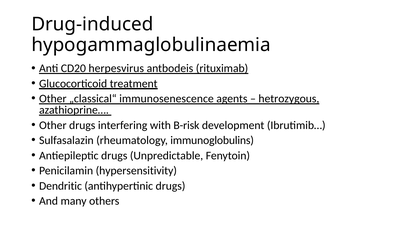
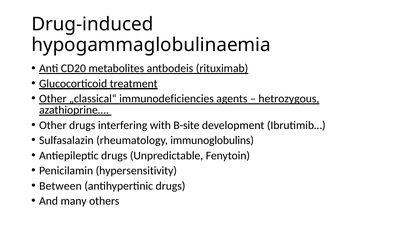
herpesvirus: herpesvirus -> metabolites
immunosenescence: immunosenescence -> immunodeficiencies
B-risk: B-risk -> B-site
Dendritic: Dendritic -> Between
